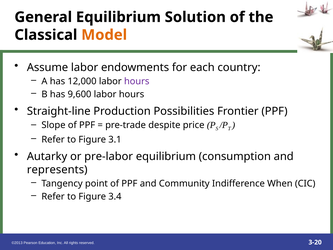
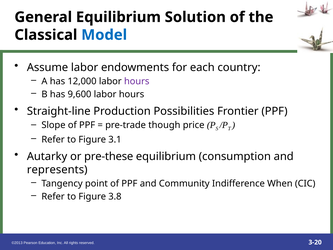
Model colour: orange -> blue
despite: despite -> though
pre-labor: pre-labor -> pre-these
3.4: 3.4 -> 3.8
